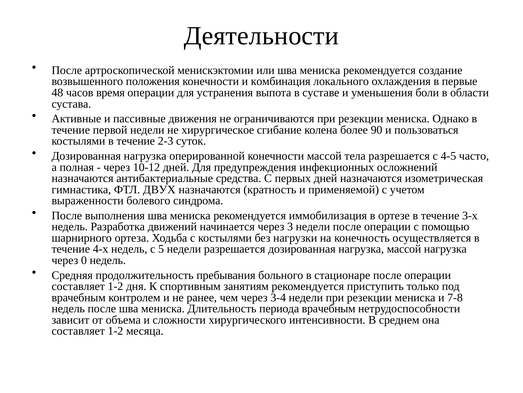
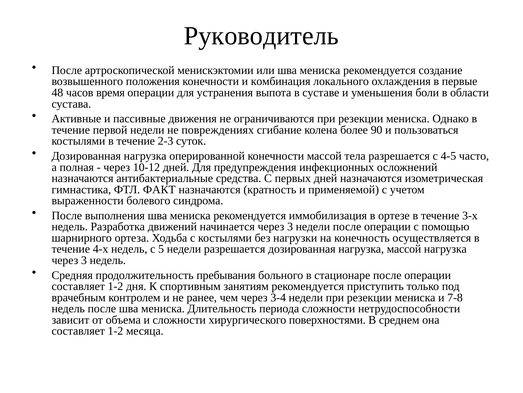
Деятельности: Деятельности -> Руководитель
хирургическое: хирургическое -> повреждениях
ДВУХ: ДВУХ -> ФАКТ
0 at (84, 260): 0 -> 3
периода врачебным: врачебным -> сложности
интенсивности: интенсивности -> поверхностями
